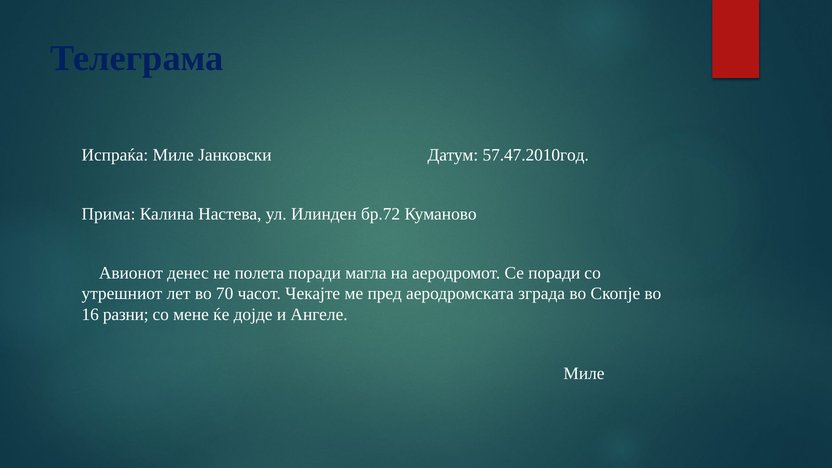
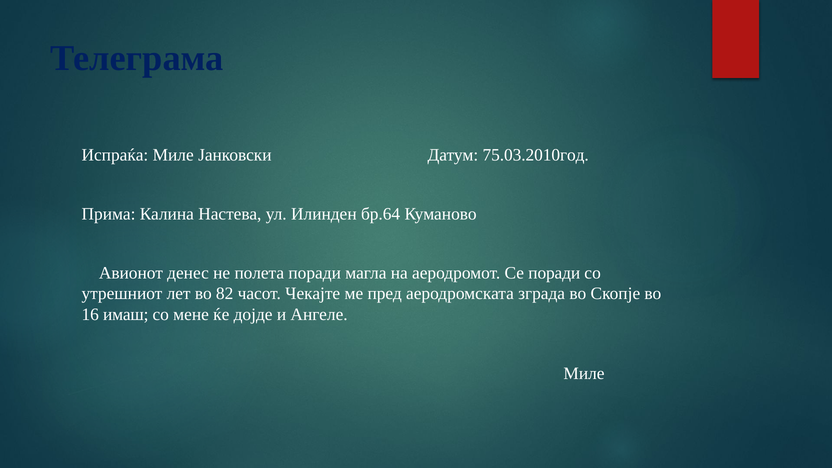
57.47.2010год: 57.47.2010год -> 75.03.2010год
бр.72: бр.72 -> бр.64
70: 70 -> 82
разни: разни -> имаш
